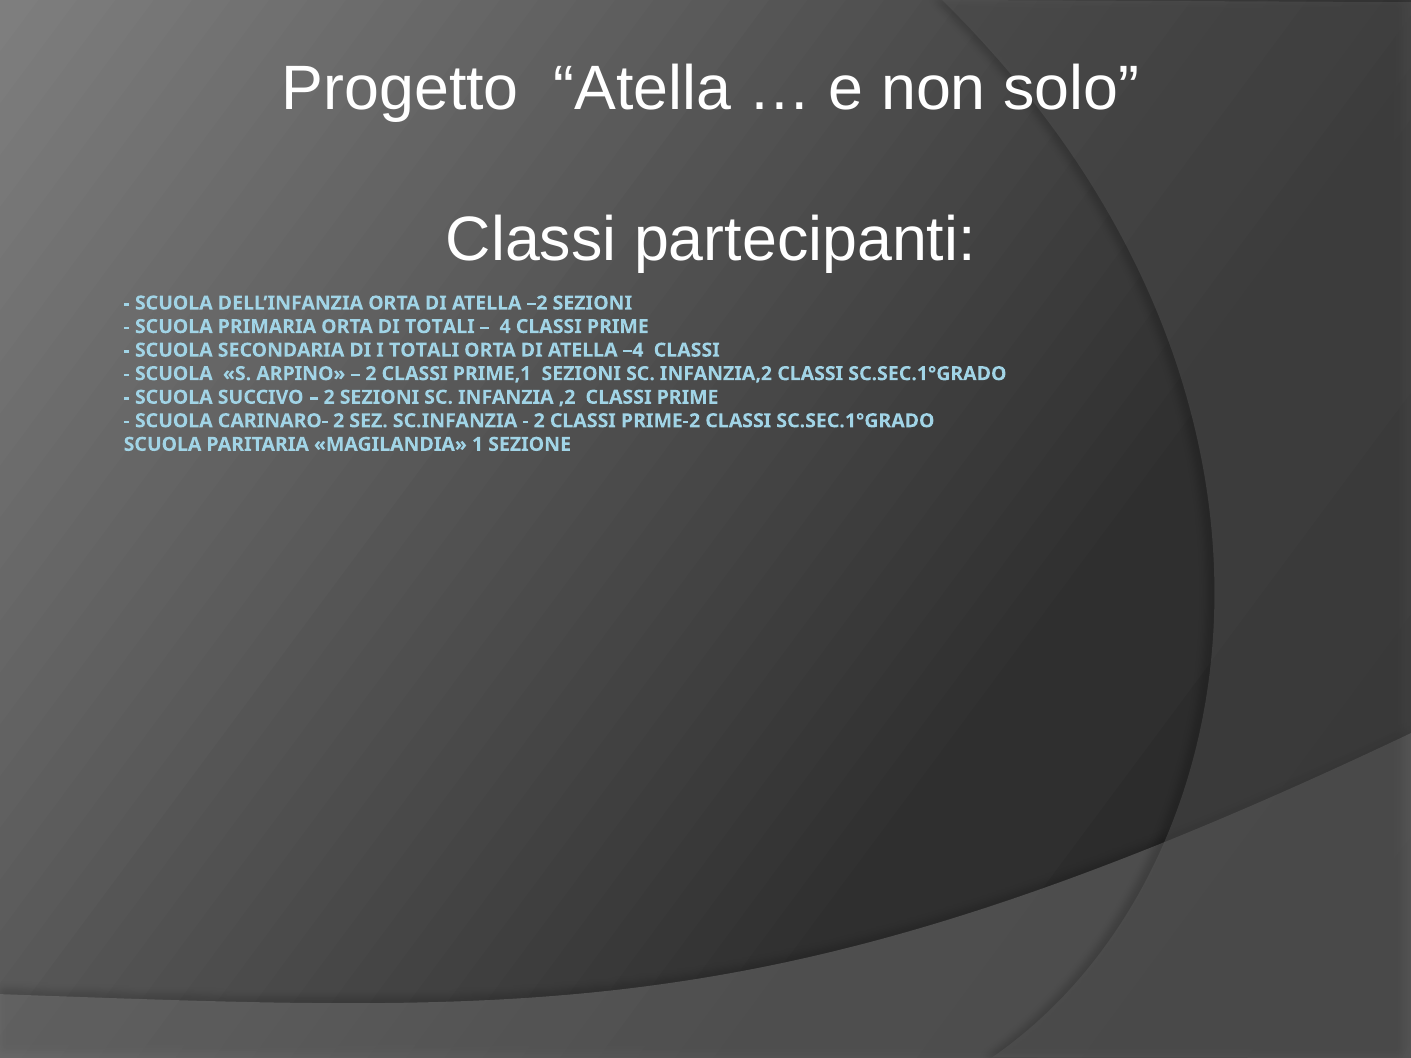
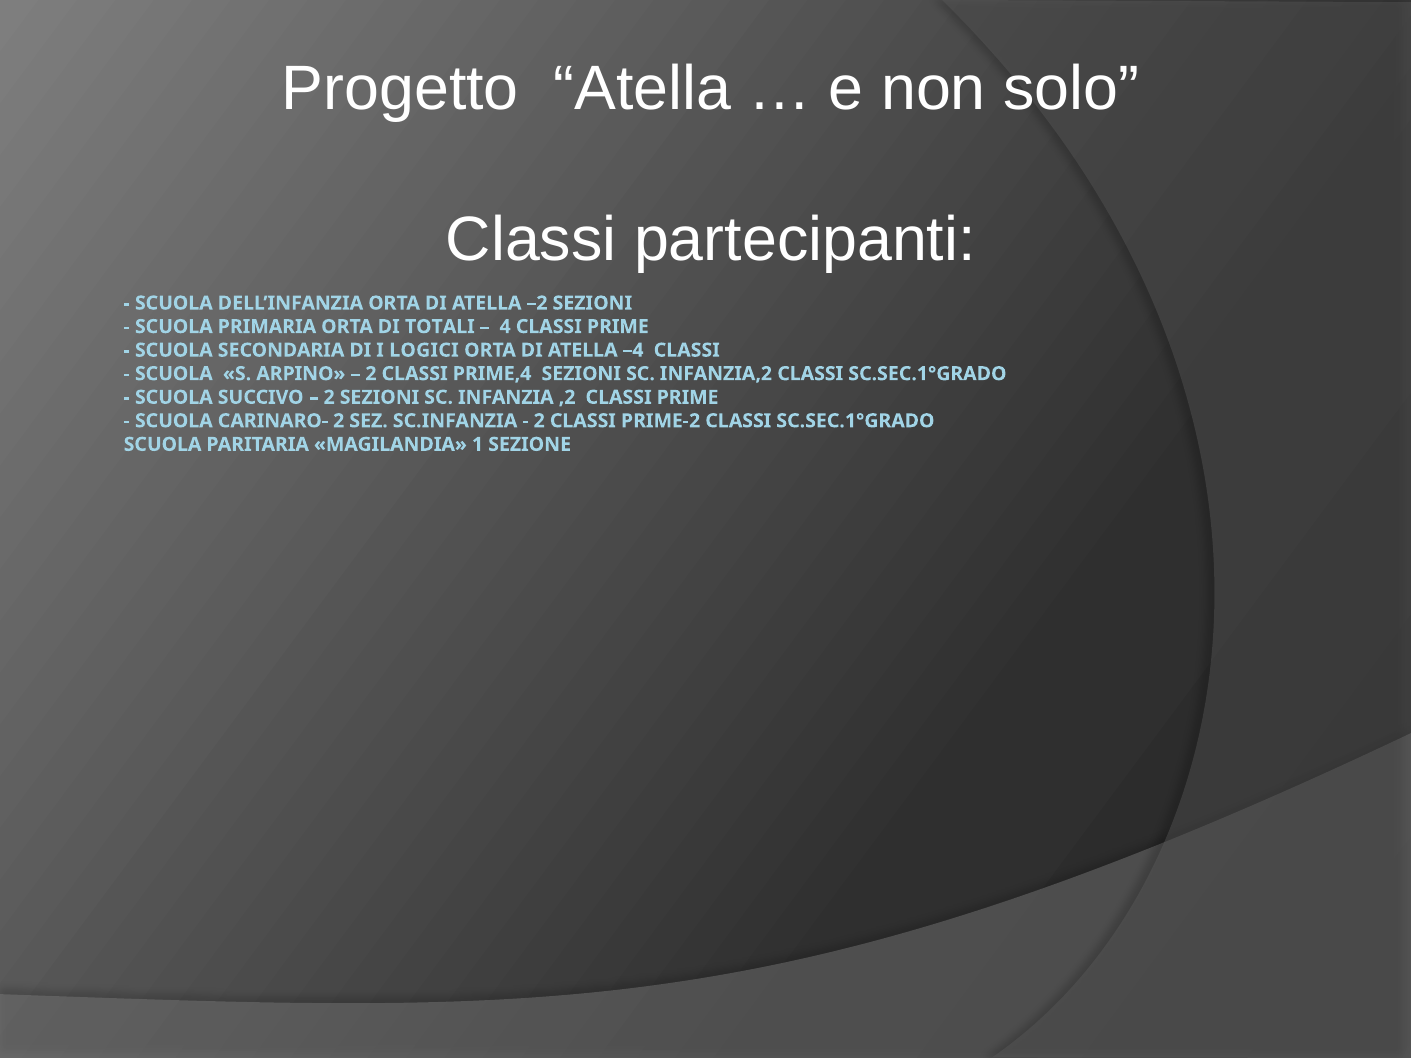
I TOTALI: TOTALI -> LOGICI
PRIME,1: PRIME,1 -> PRIME,4
